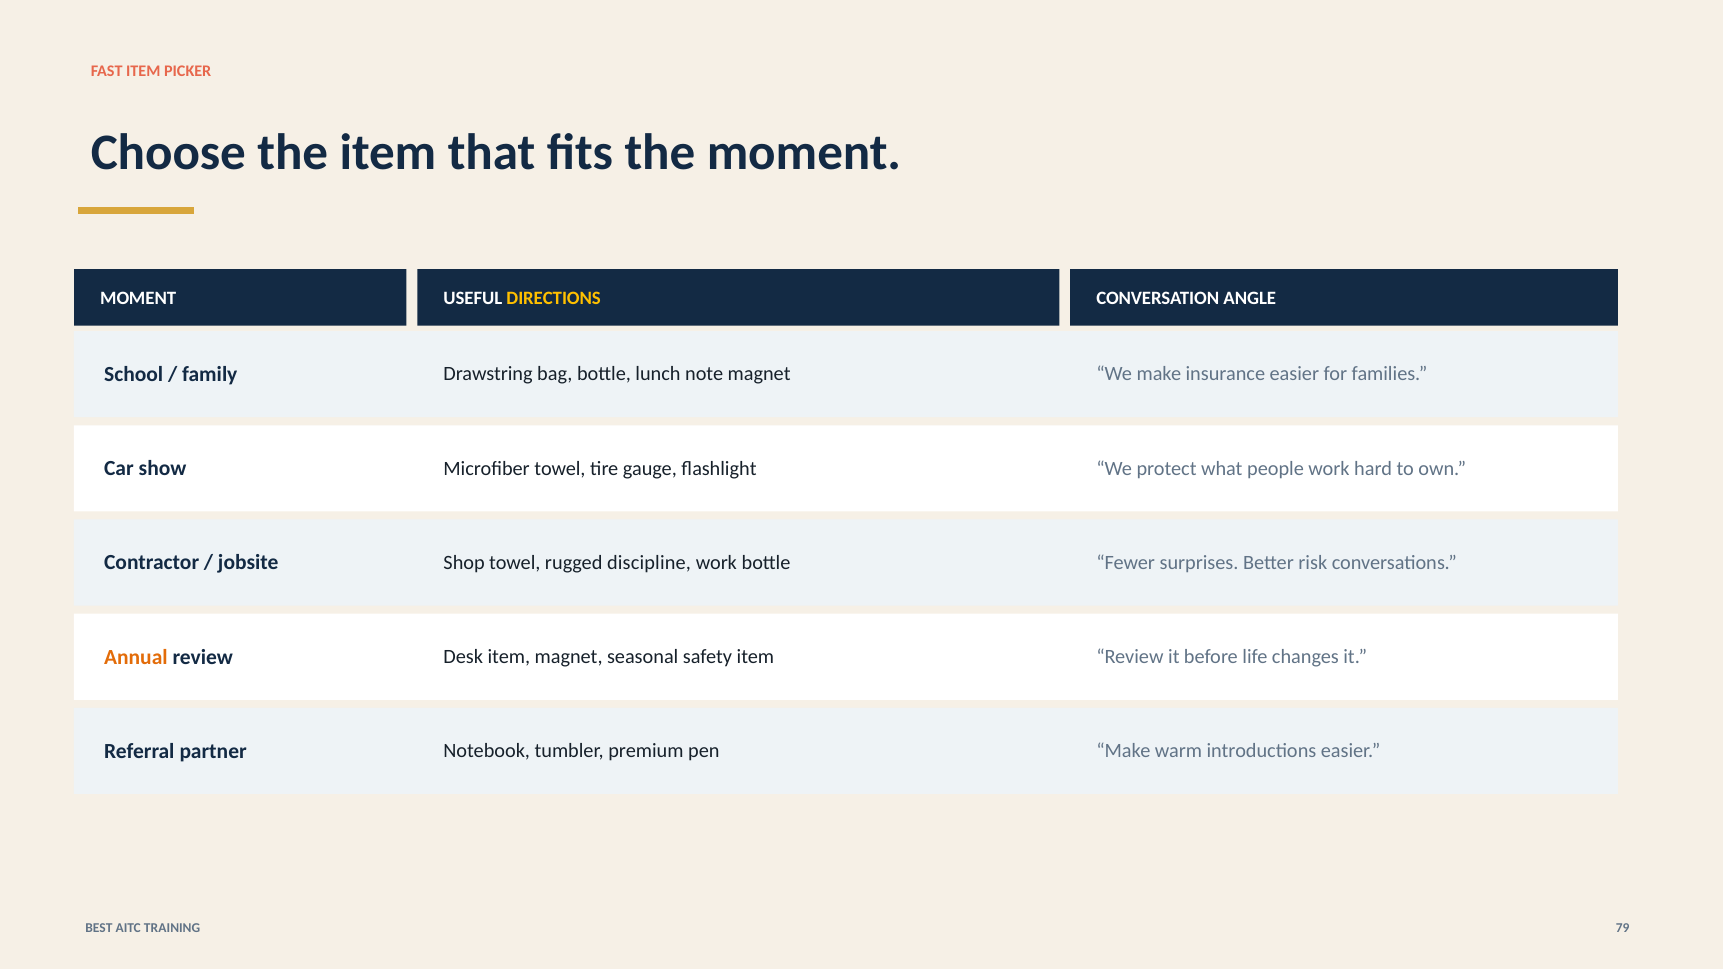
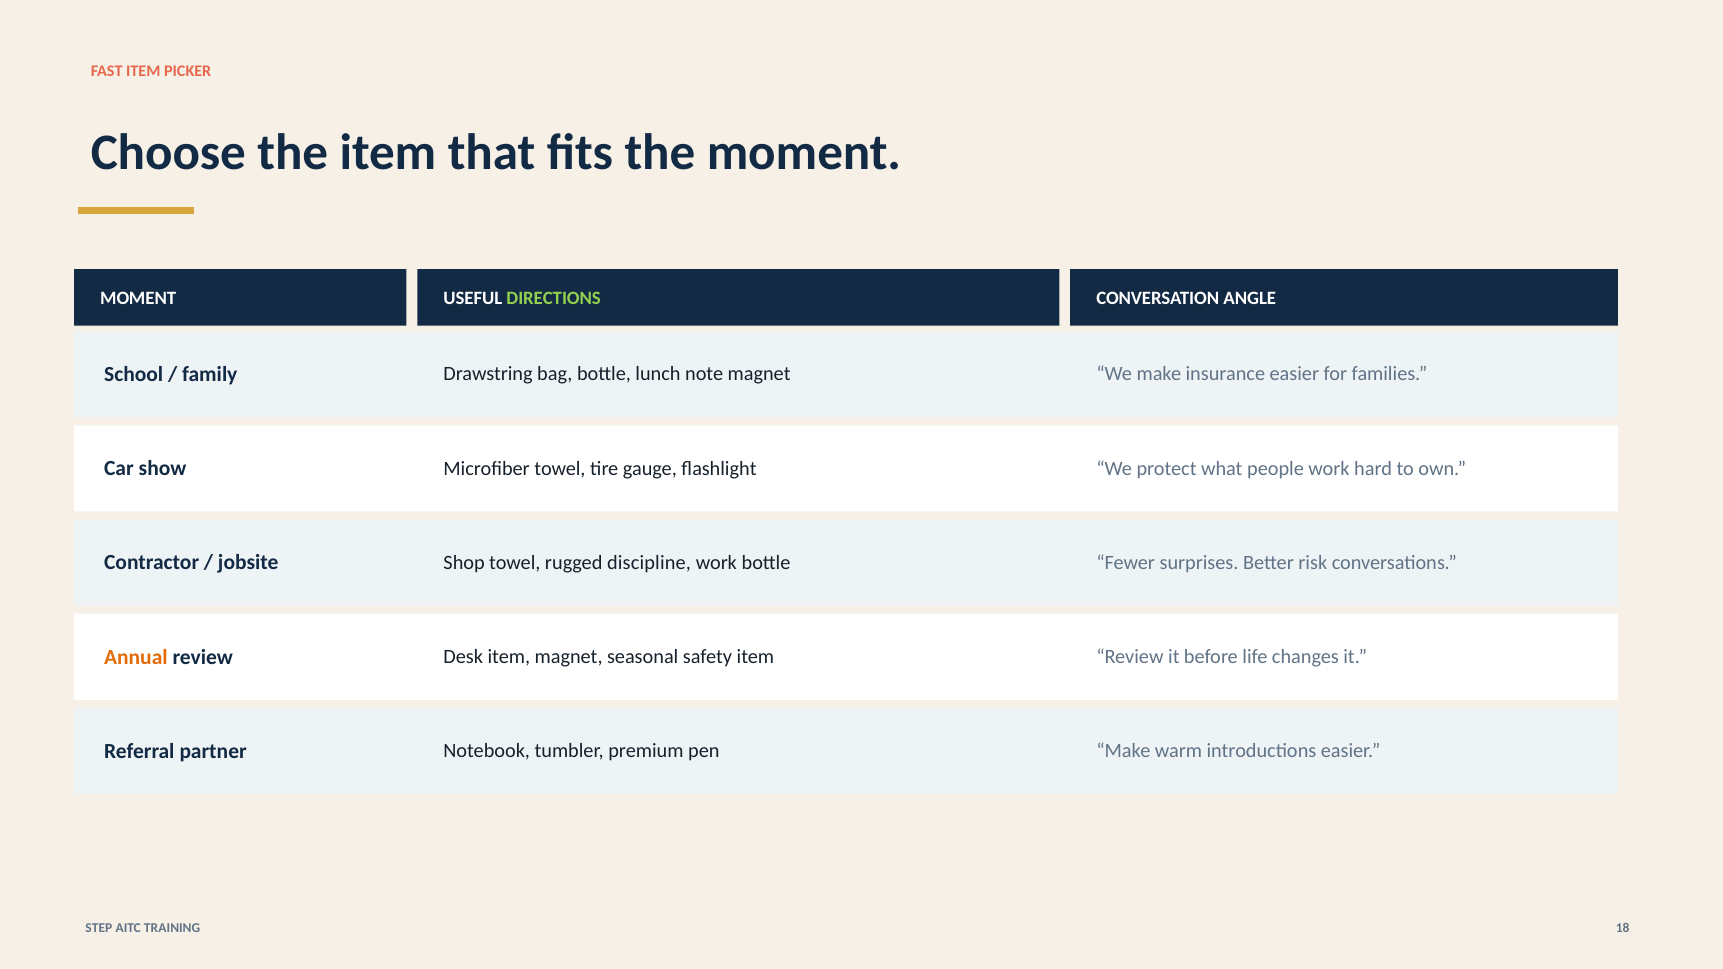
DIRECTIONS colour: yellow -> light green
BEST: BEST -> STEP
79: 79 -> 18
